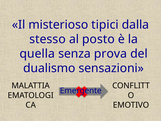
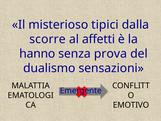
stesso: stesso -> scorre
posto: posto -> affetti
quella: quella -> hanno
